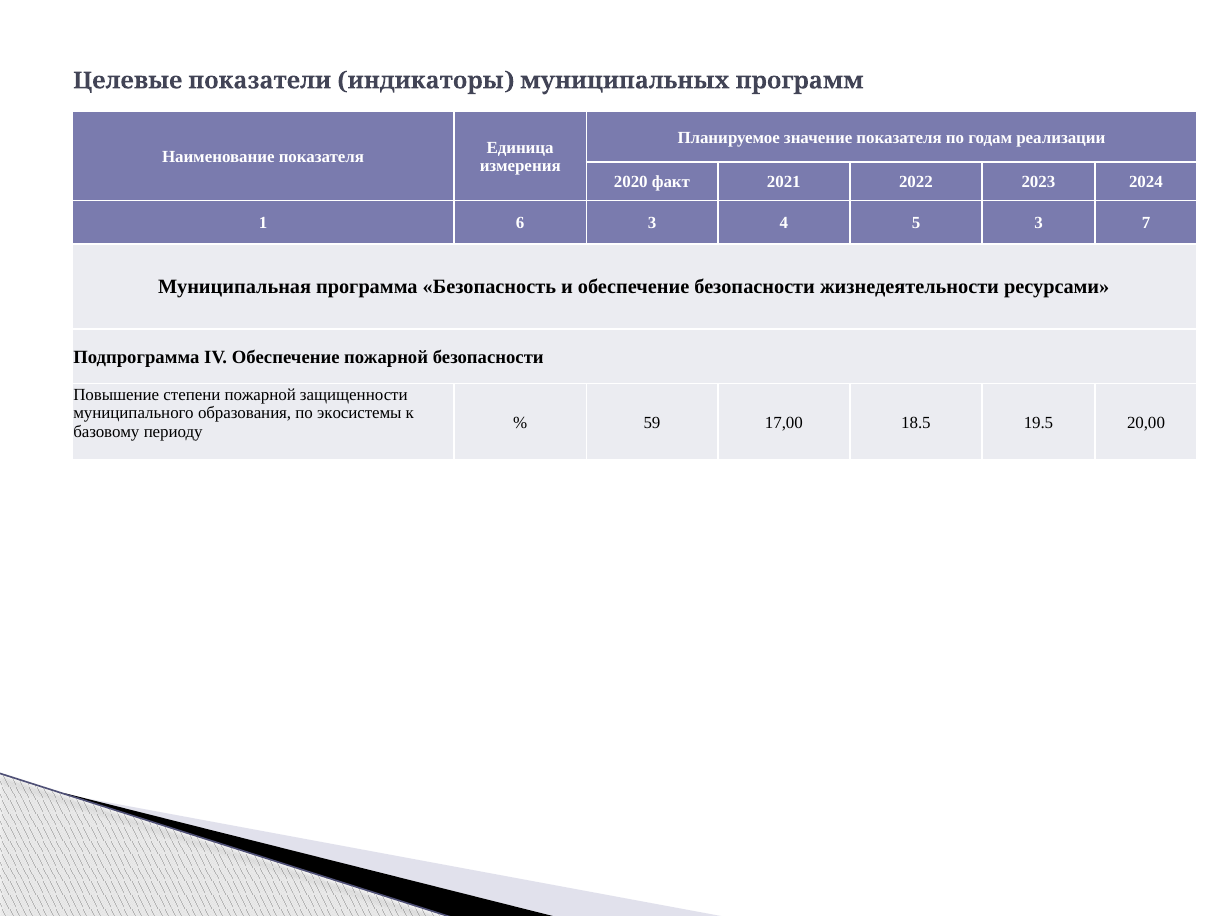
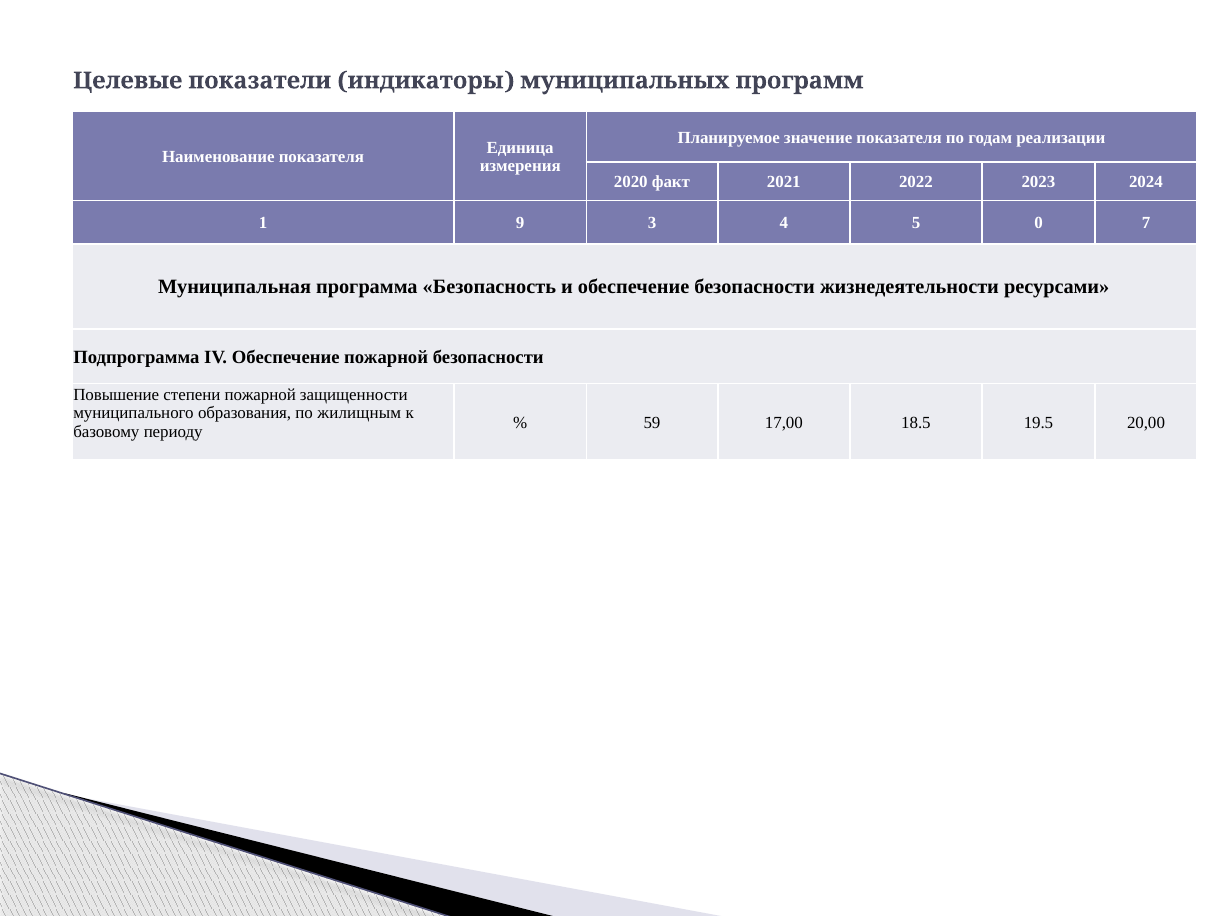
6: 6 -> 9
5 3: 3 -> 0
экосистемы: экосистемы -> жилищным
